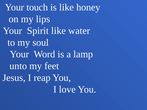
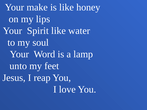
touch: touch -> make
